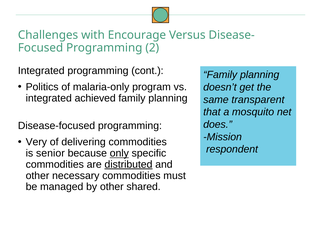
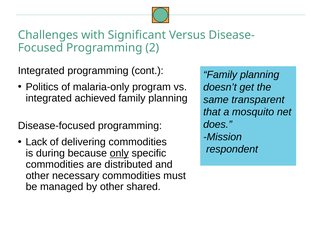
Encourage: Encourage -> Significant
Very: Very -> Lack
senior: senior -> during
distributed underline: present -> none
